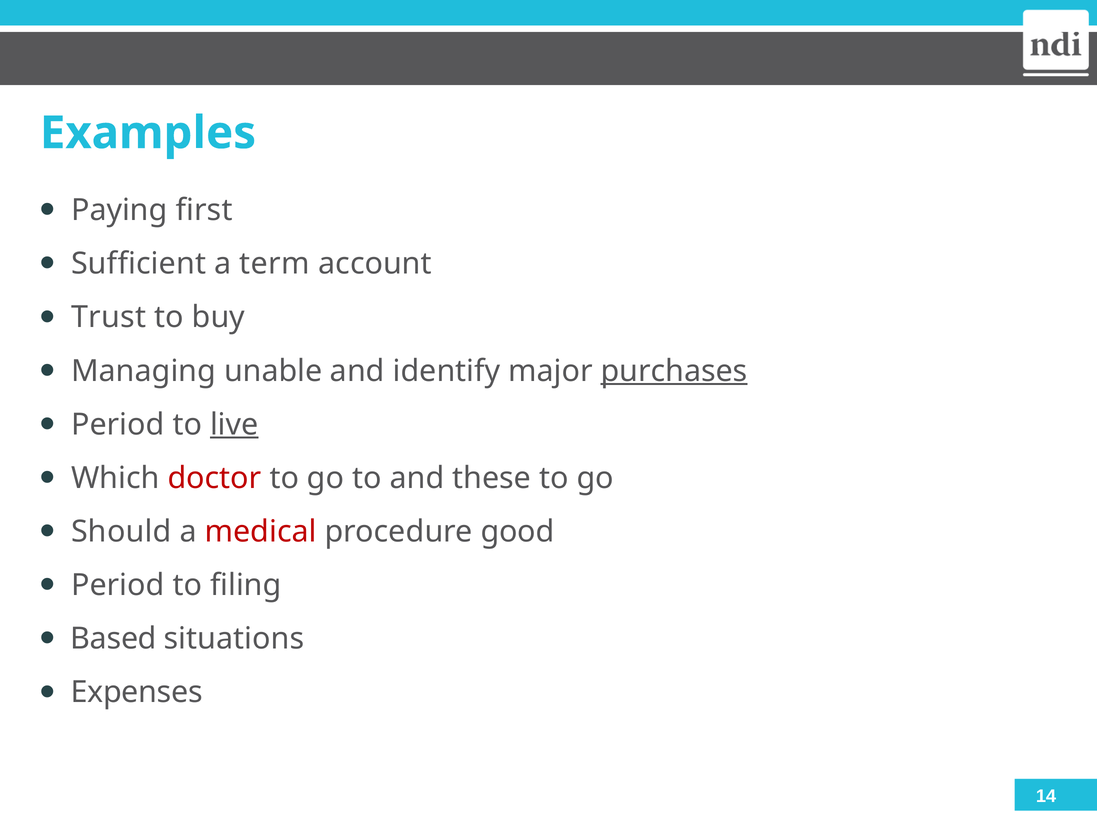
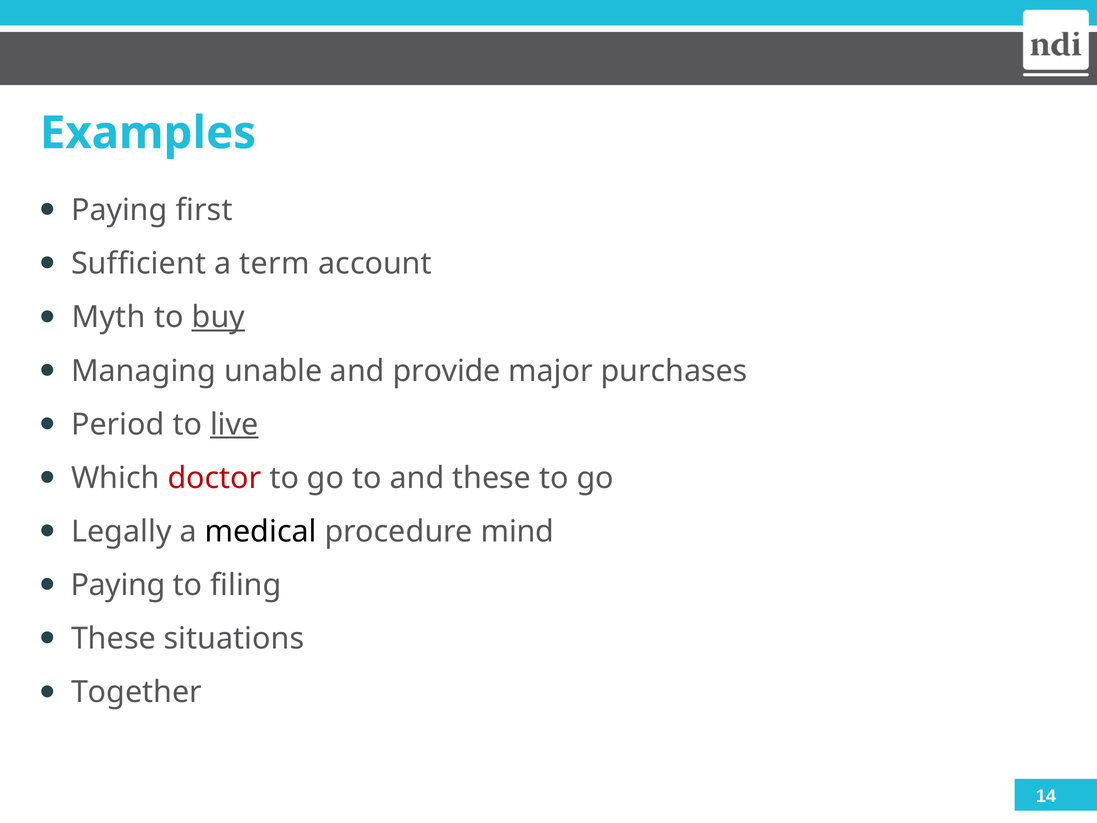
Trust: Trust -> Myth
buy underline: none -> present
identify: identify -> provide
purchases underline: present -> none
Should: Should -> Legally
medical colour: red -> black
good: good -> mind
Period at (118, 585): Period -> Paying
Based at (114, 639): Based -> These
Expenses: Expenses -> Together
